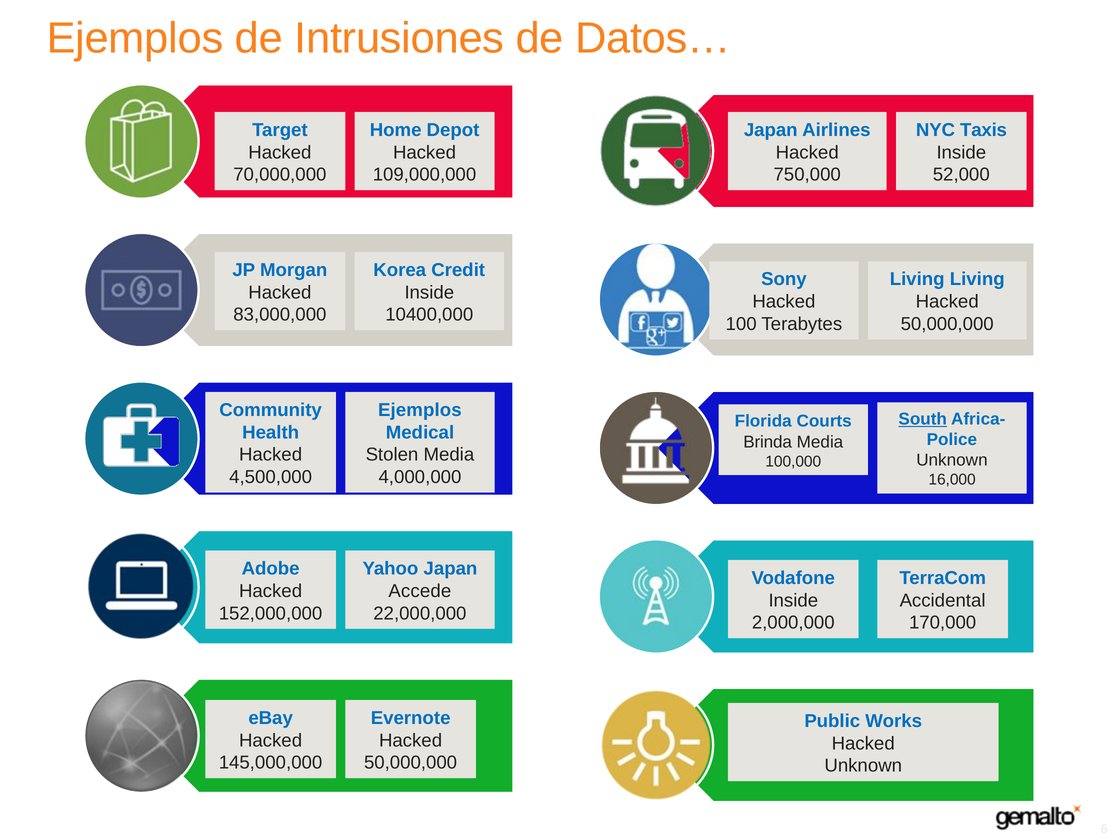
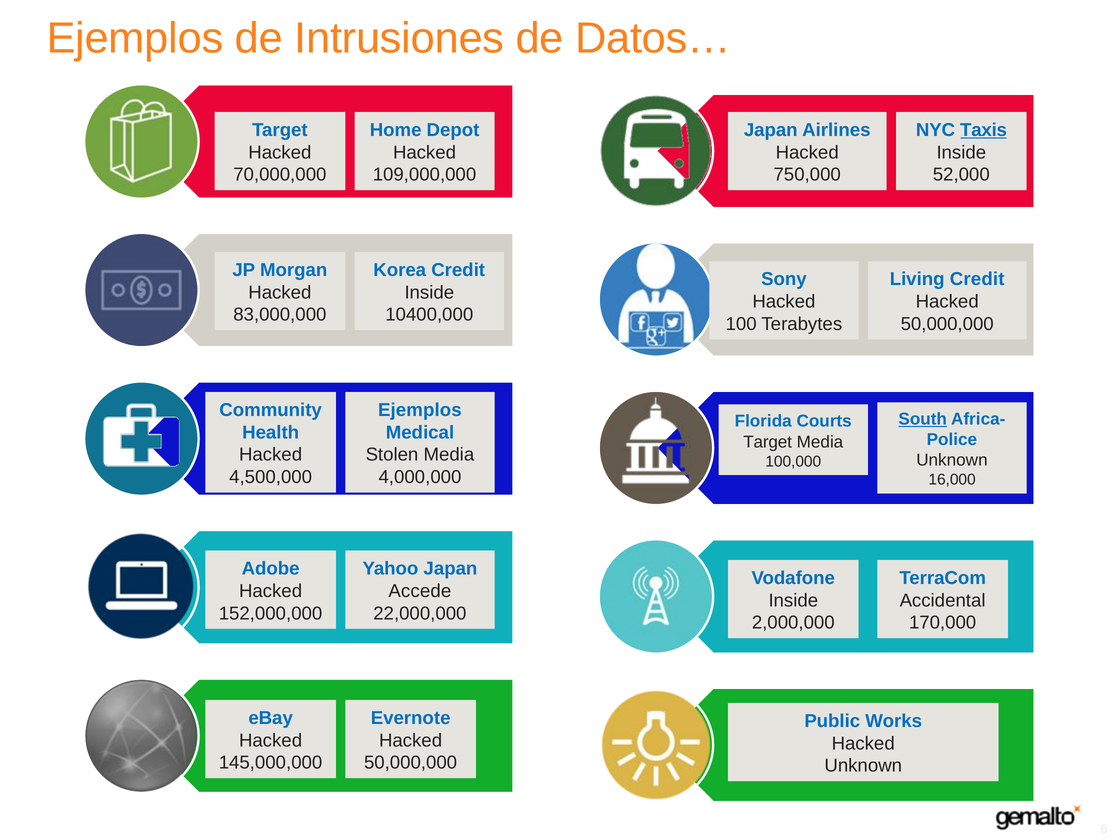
Taxis underline: none -> present
Living Living: Living -> Credit
Brinda at (768, 442): Brinda -> Target
